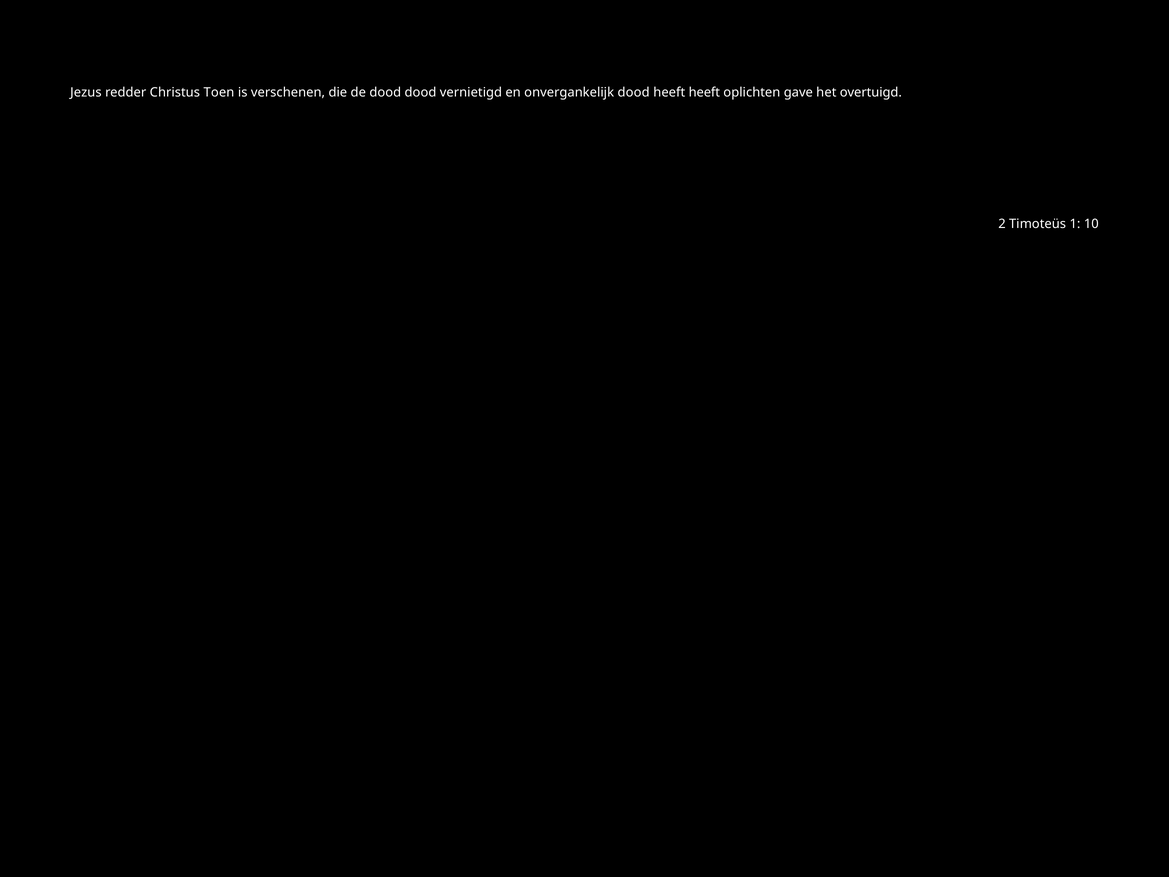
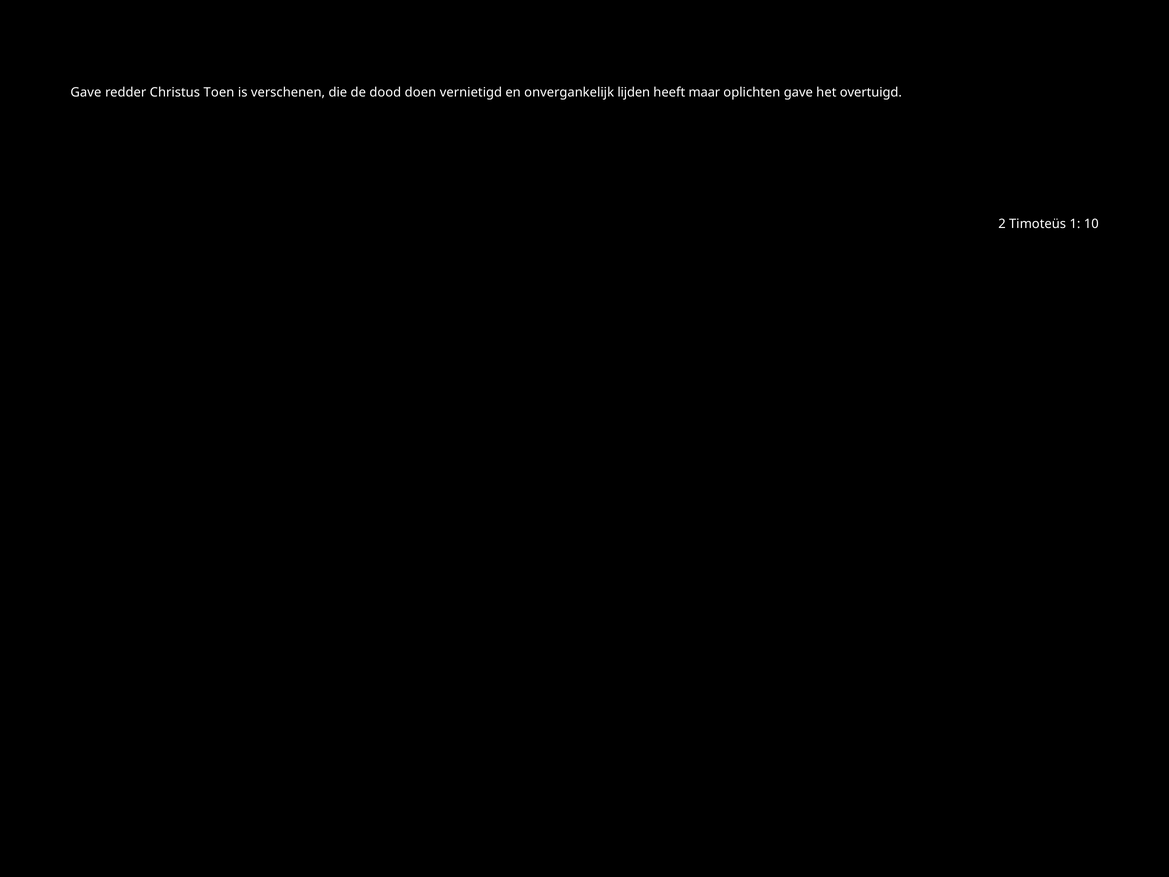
Jezus at (86, 93): Jezus -> Gave
dood dood: dood -> doen
onvergankelijk dood: dood -> lijden
heeft heeft: heeft -> maar
